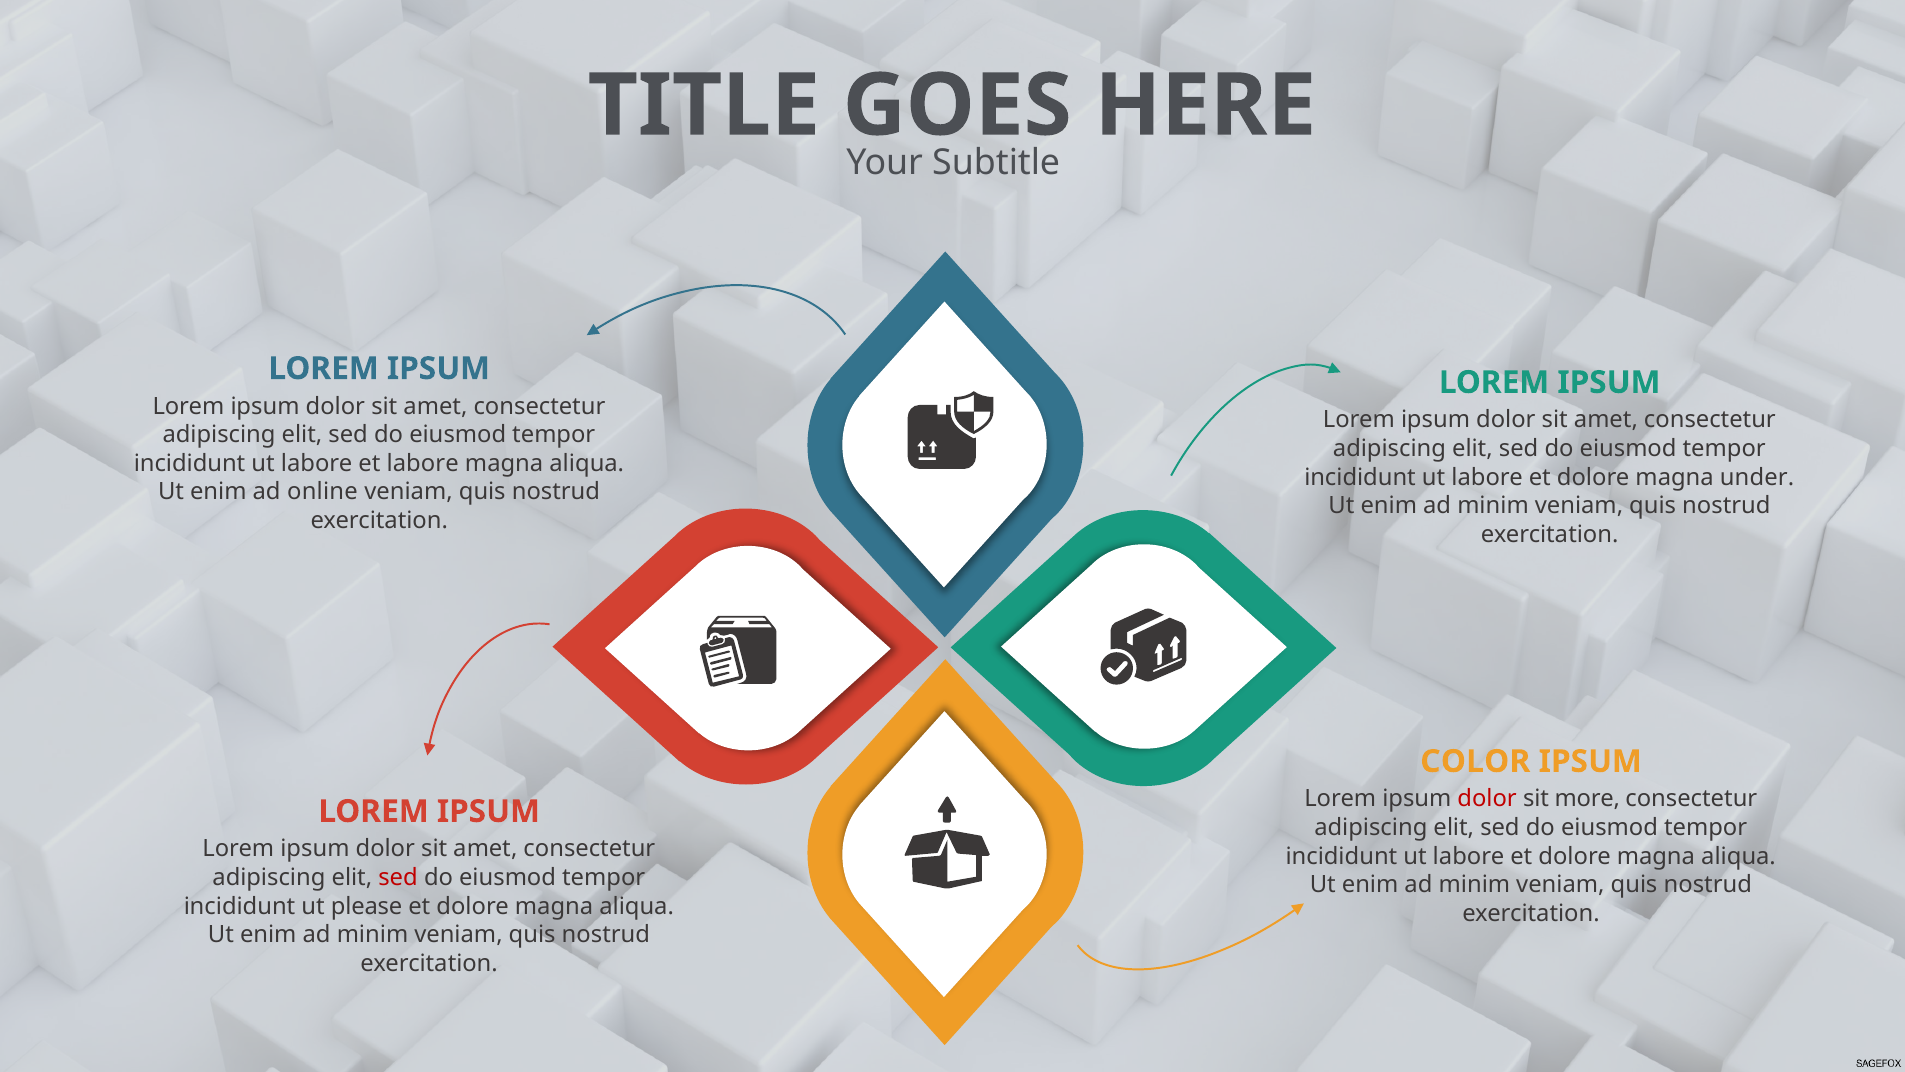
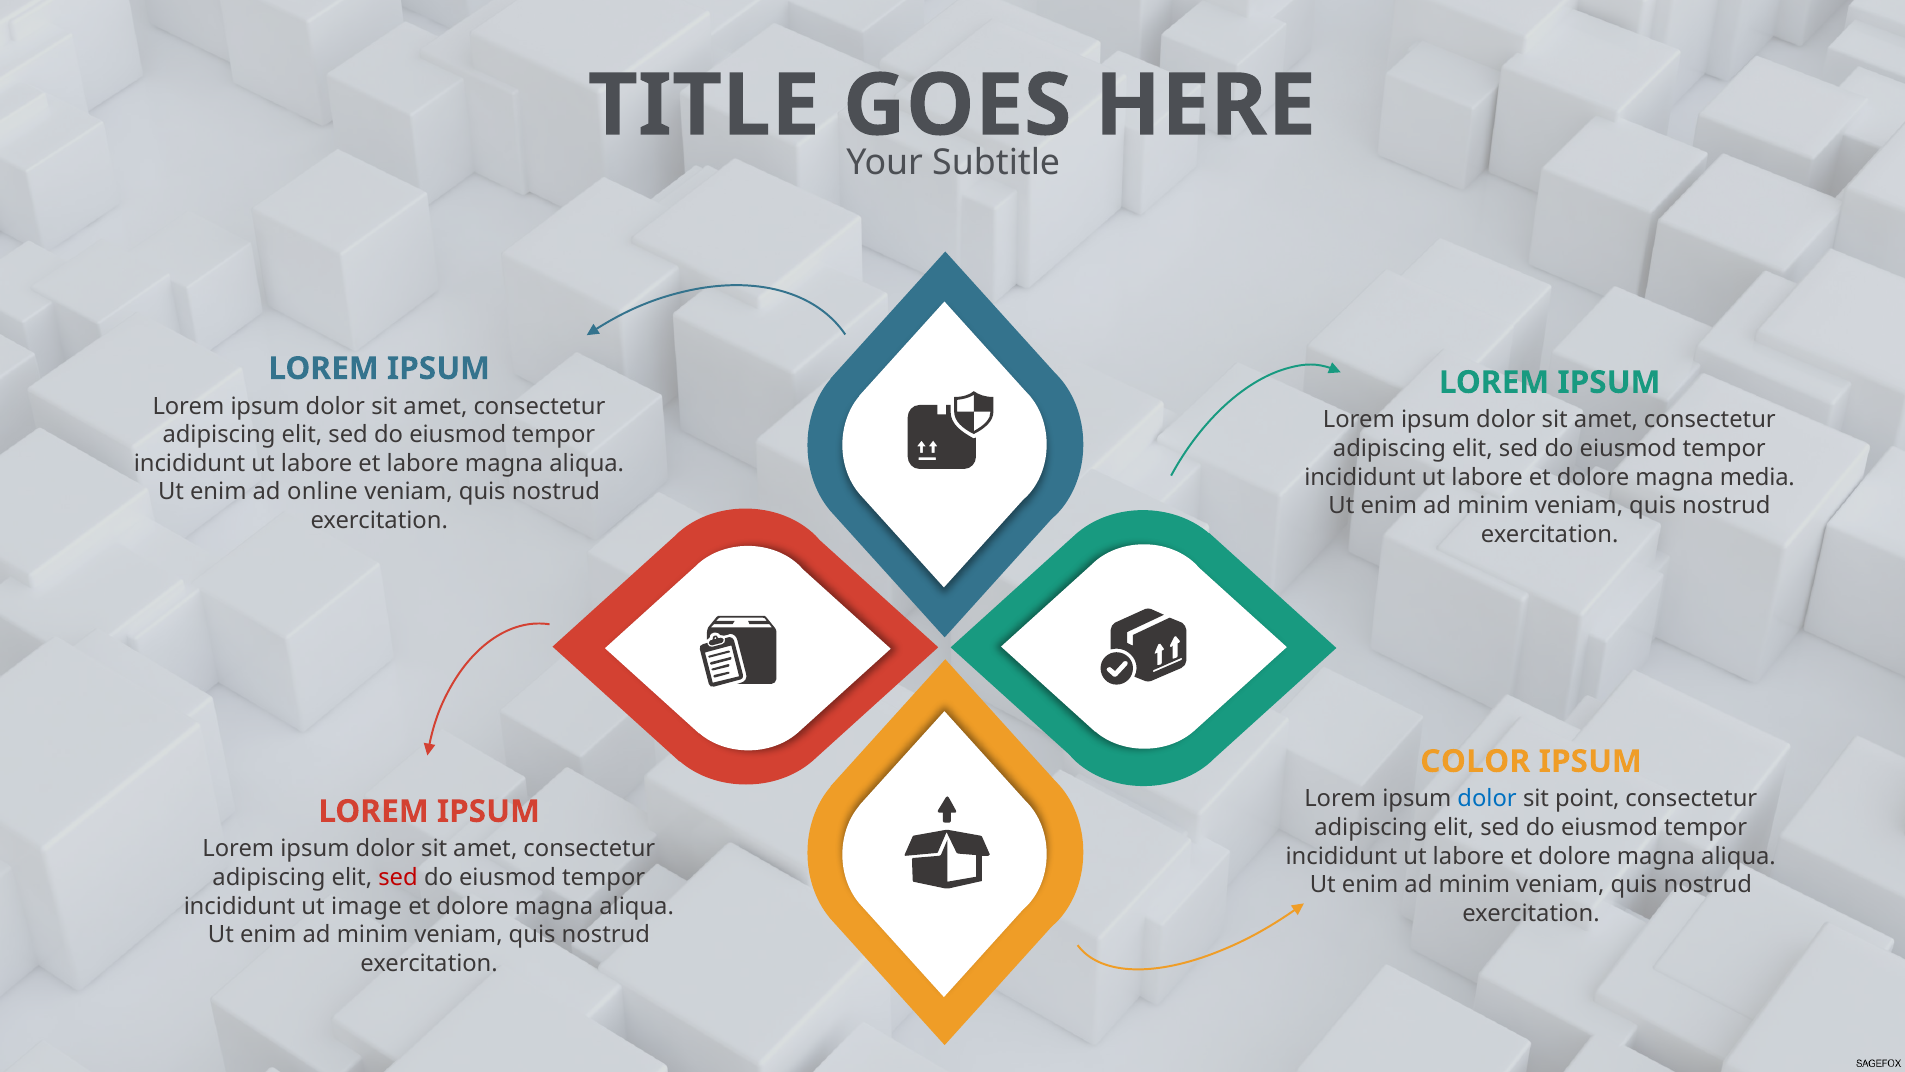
under: under -> media
dolor at (1487, 799) colour: red -> blue
more: more -> point
please: please -> image
